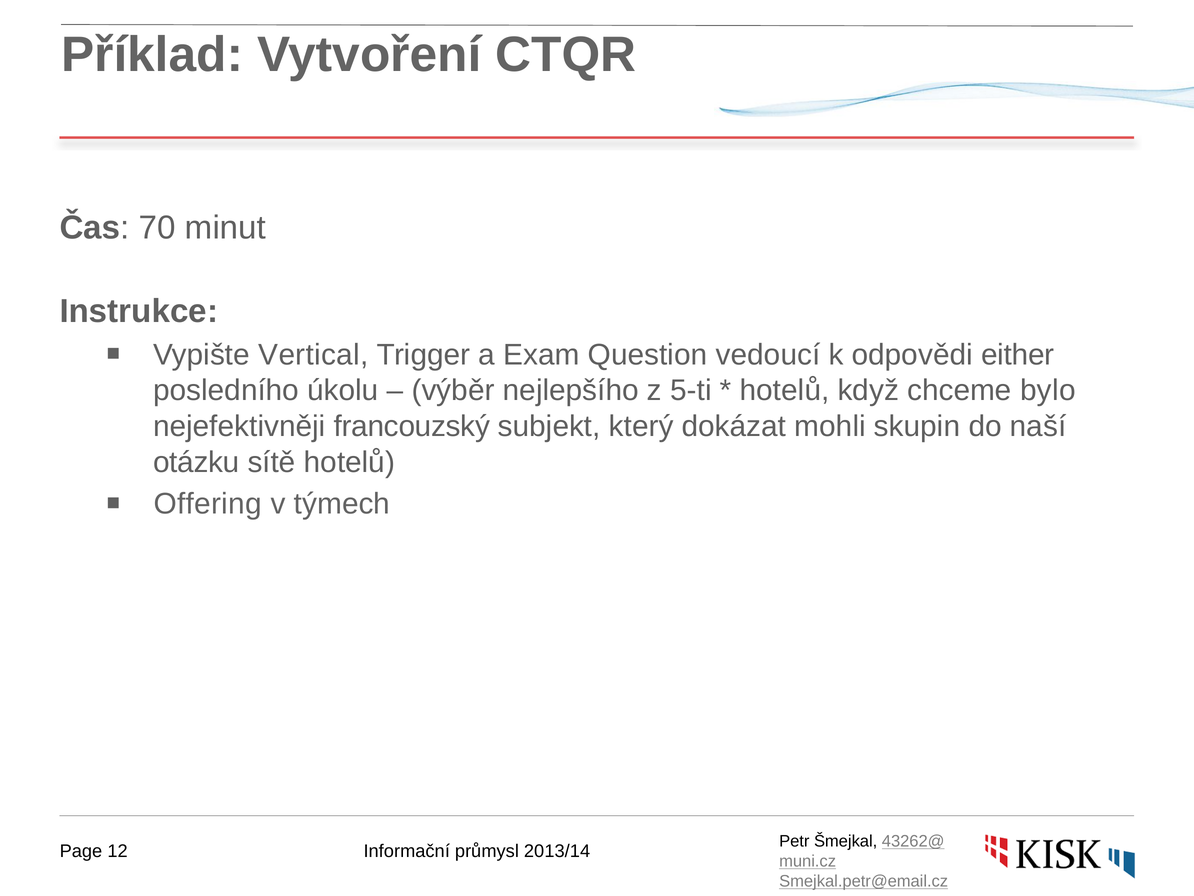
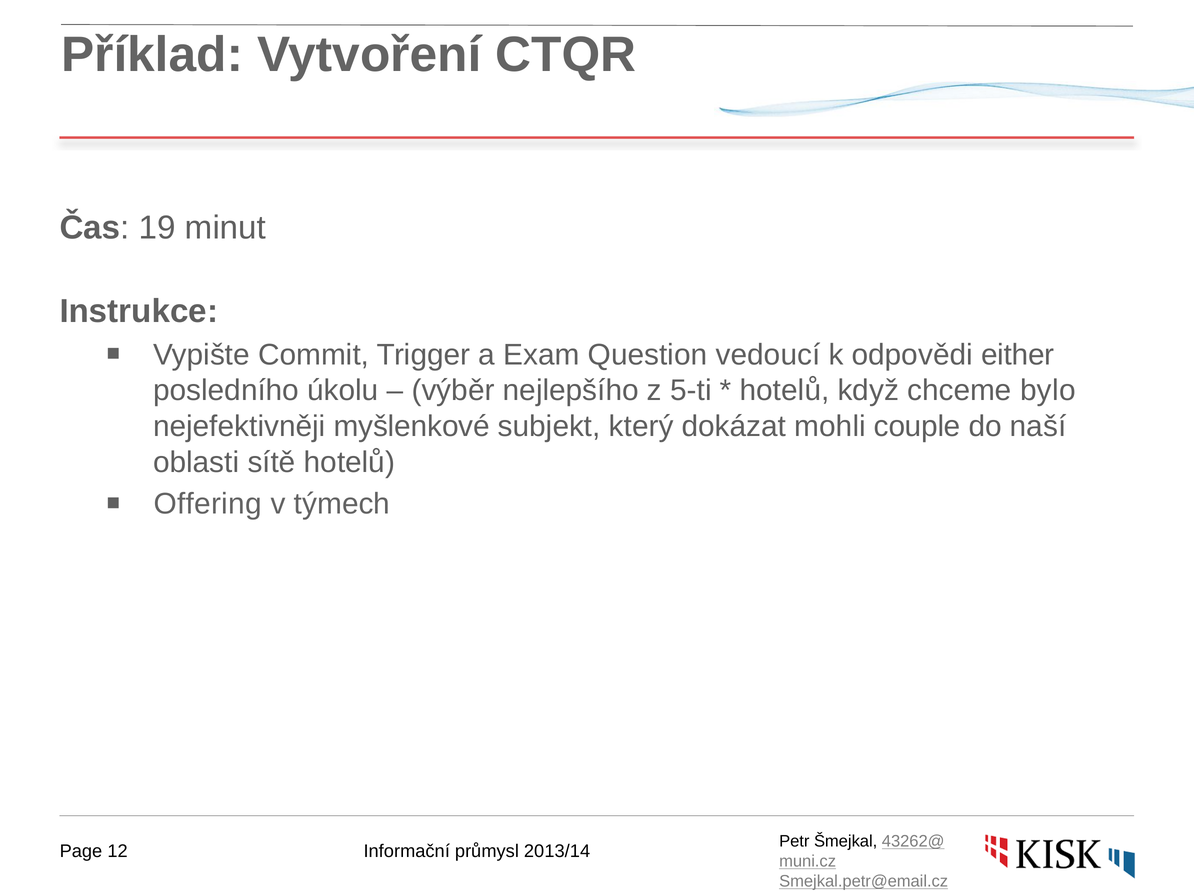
70: 70 -> 19
Vertical: Vertical -> Commit
francouzský: francouzský -> myšlenkové
skupin: skupin -> couple
otázku: otázku -> oblasti
